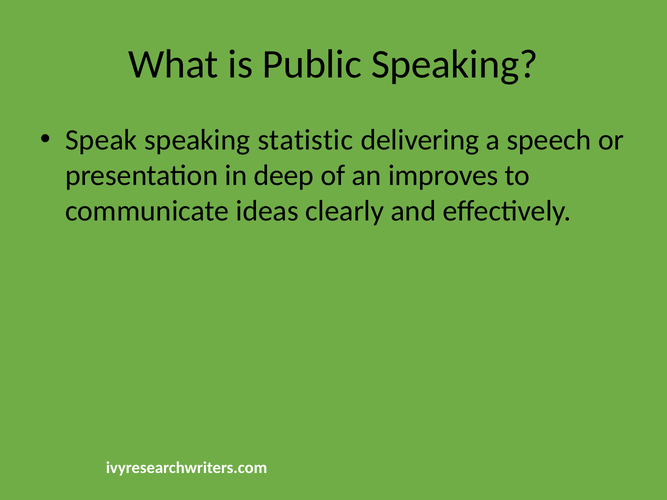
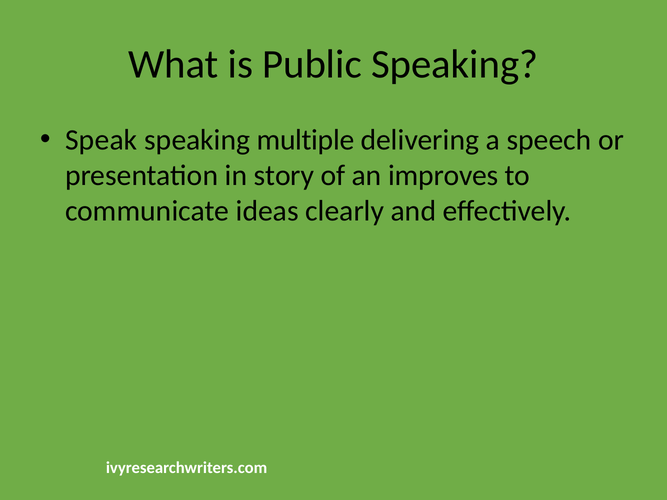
statistic: statistic -> multiple
deep: deep -> story
